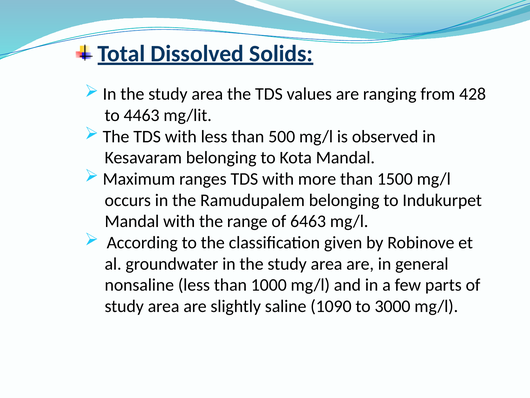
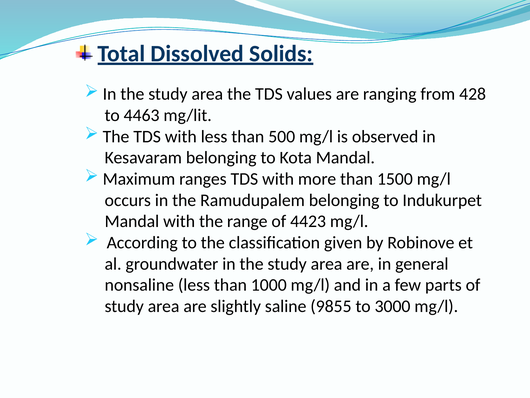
6463: 6463 -> 4423
1090: 1090 -> 9855
